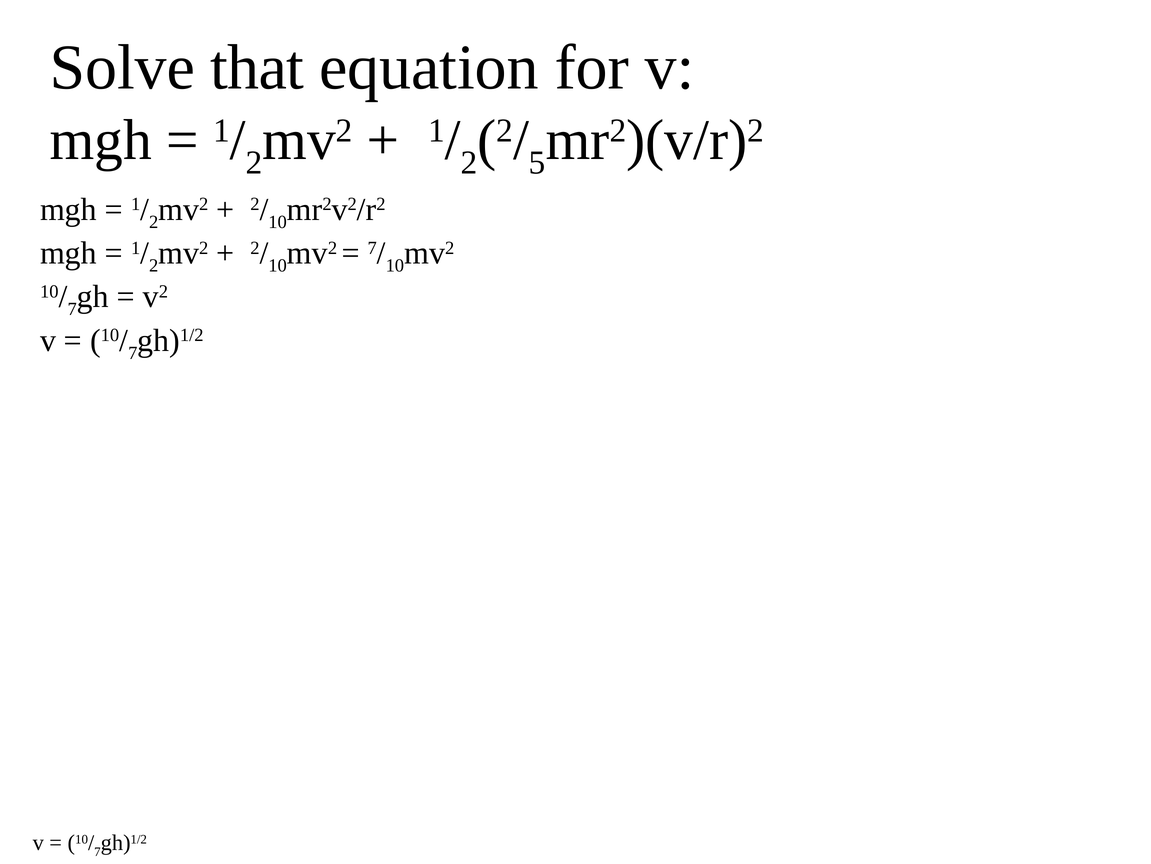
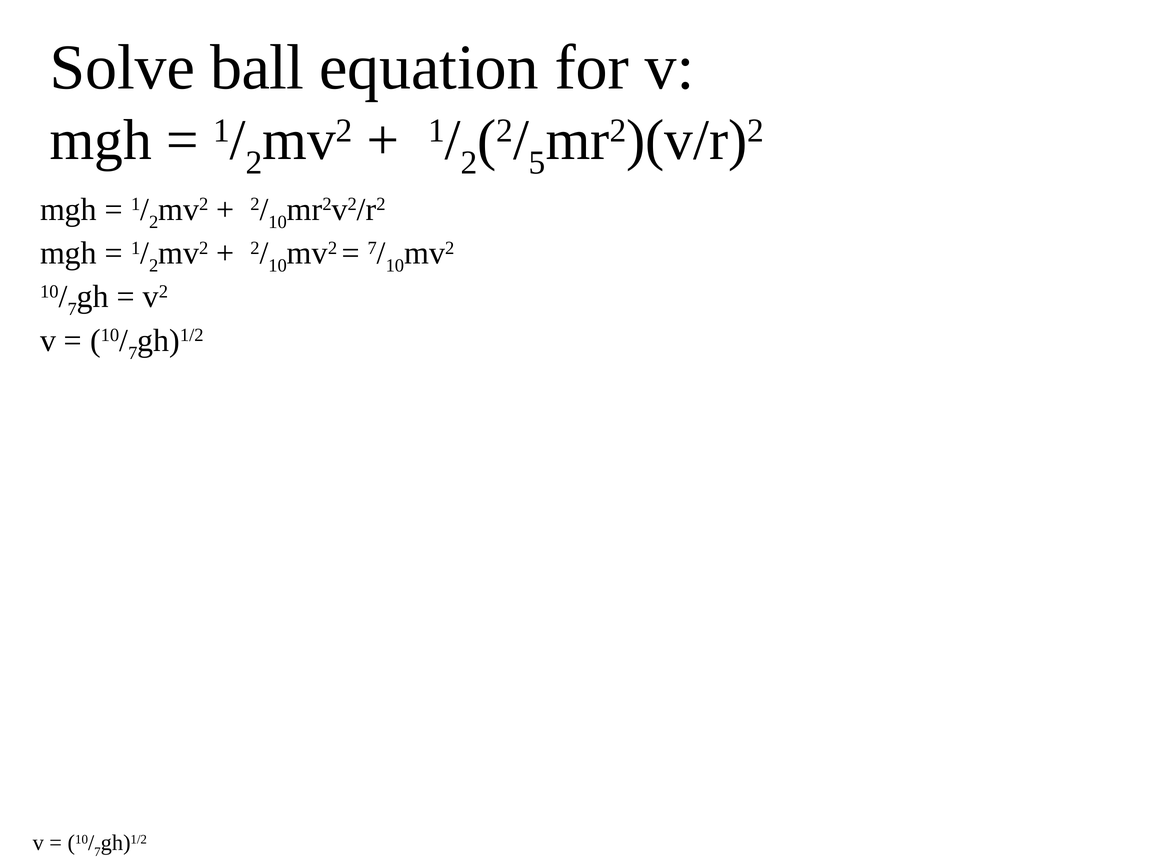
that: that -> ball
